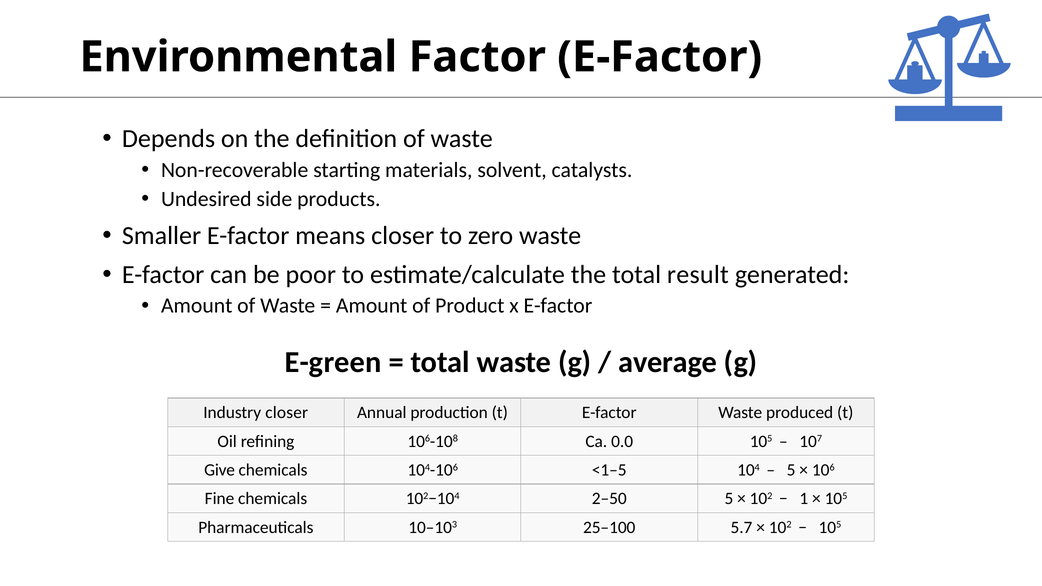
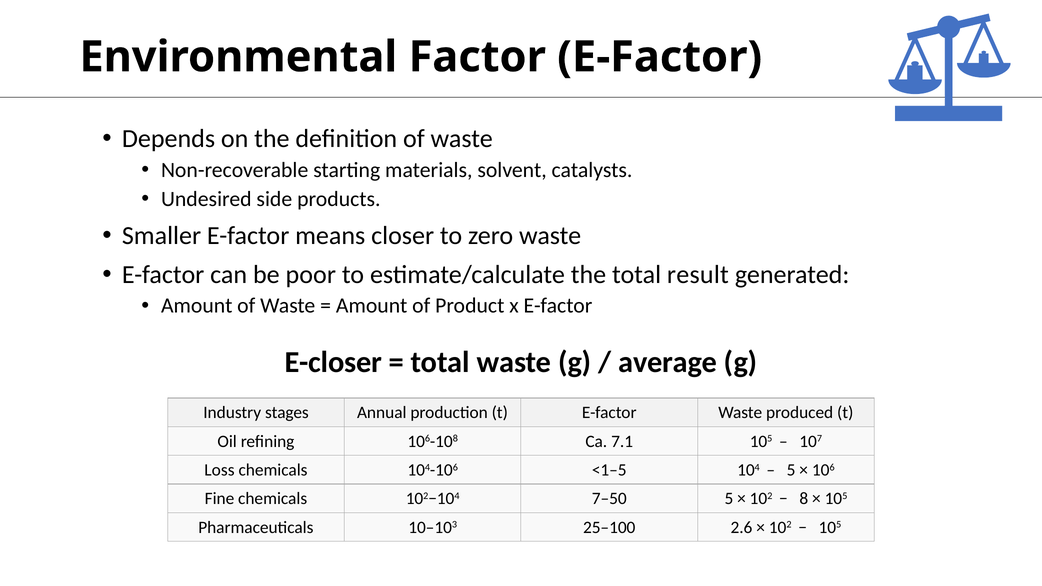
E-green: E-green -> E-closer
Industry closer: closer -> stages
0.0: 0.0 -> 7.1
Give: Give -> Loss
2–50: 2–50 -> 7–50
1: 1 -> 8
5.7: 5.7 -> 2.6
